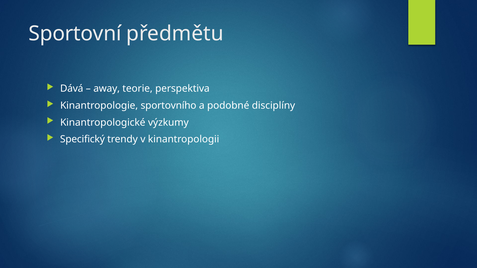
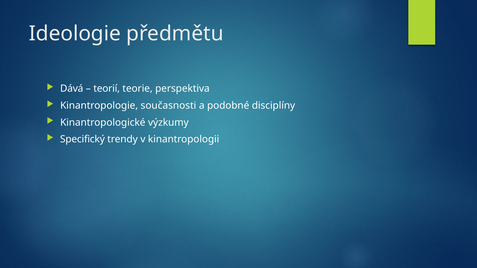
Sportovní: Sportovní -> Ideologie
away: away -> teorií
sportovního: sportovního -> současnosti
